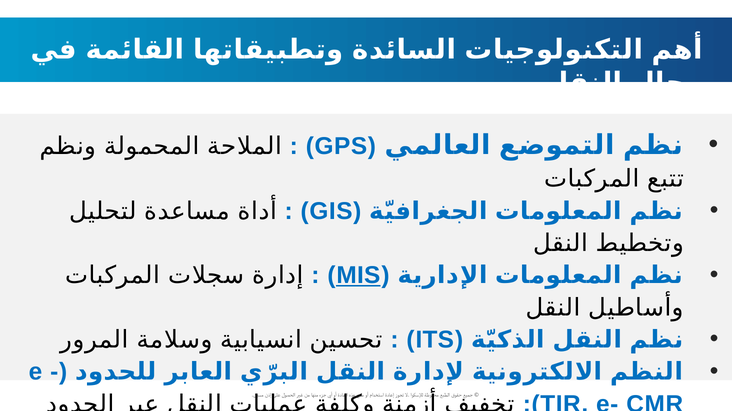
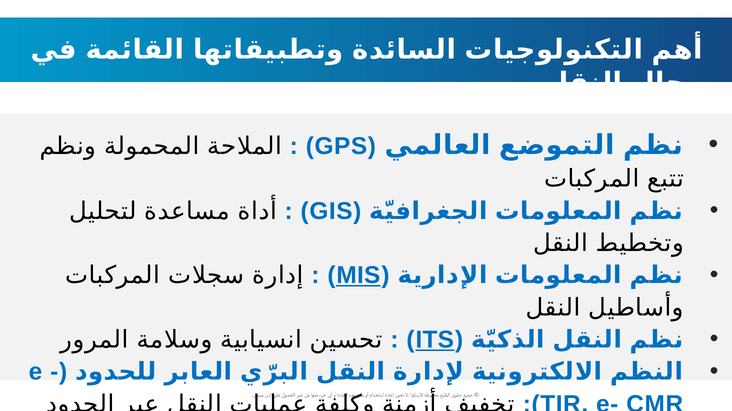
ITS underline: none -> present
